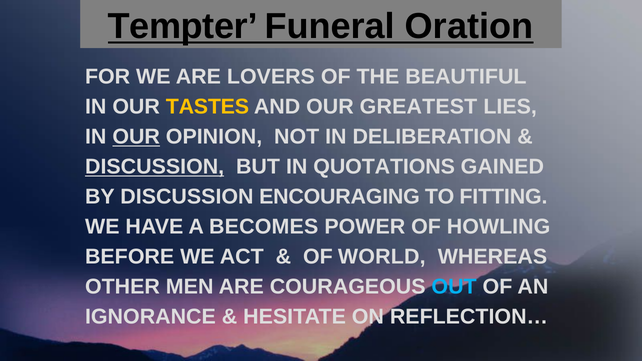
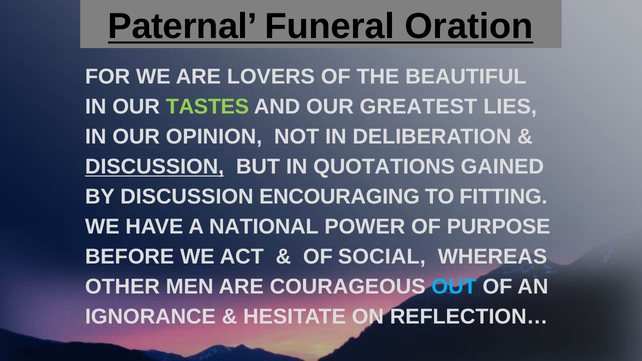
Tempter: Tempter -> Paternal
TASTES colour: yellow -> light green
OUR at (136, 137) underline: present -> none
BECOMES: BECOMES -> NATIONAL
HOWLING: HOWLING -> PURPOSE
WORLD: WORLD -> SOCIAL
